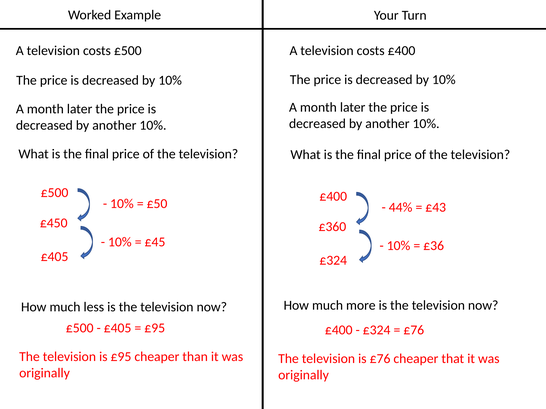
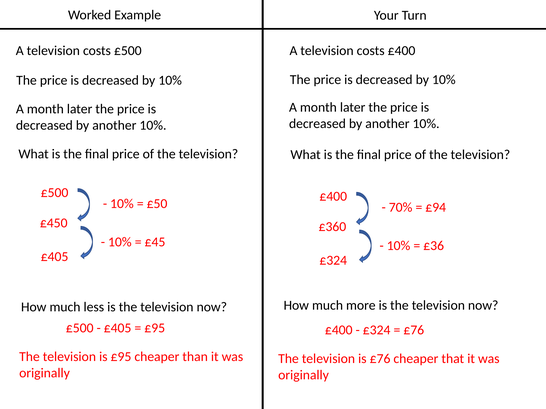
44%: 44% -> 70%
£43: £43 -> £94
